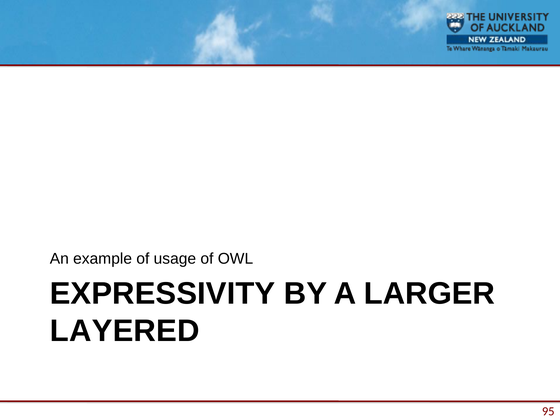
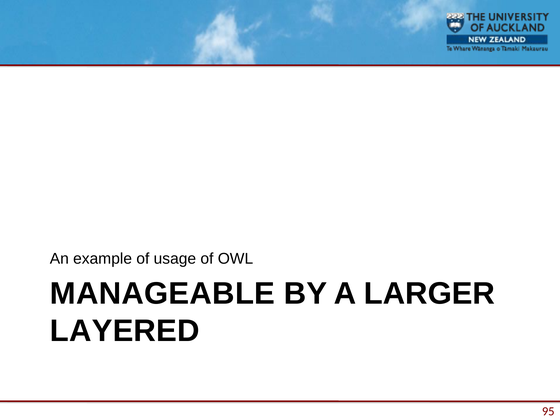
EXPRESSIVITY: EXPRESSIVITY -> MANAGEABLE
